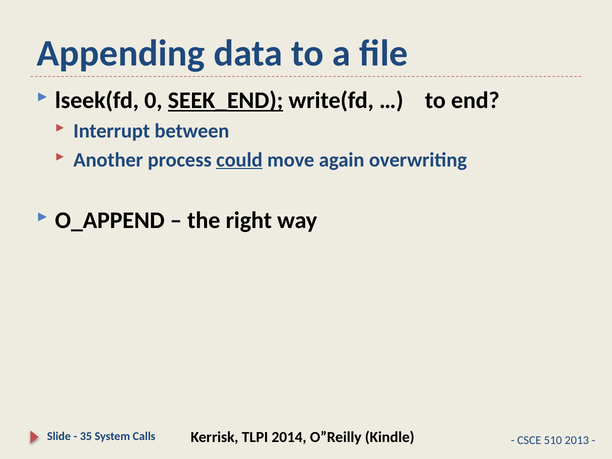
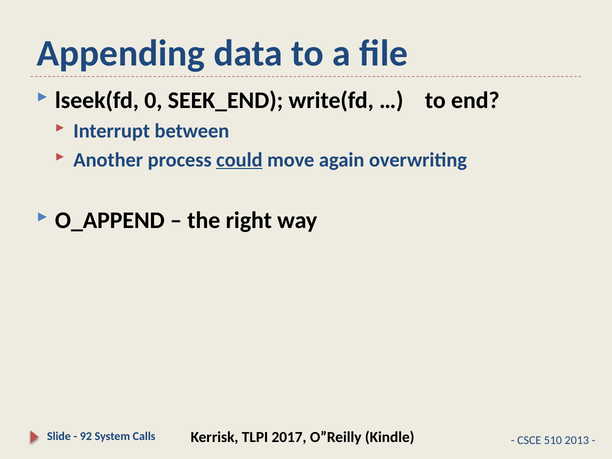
SEEK_END underline: present -> none
2014: 2014 -> 2017
35: 35 -> 92
